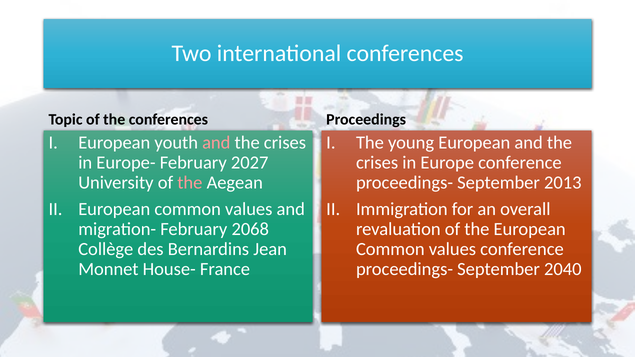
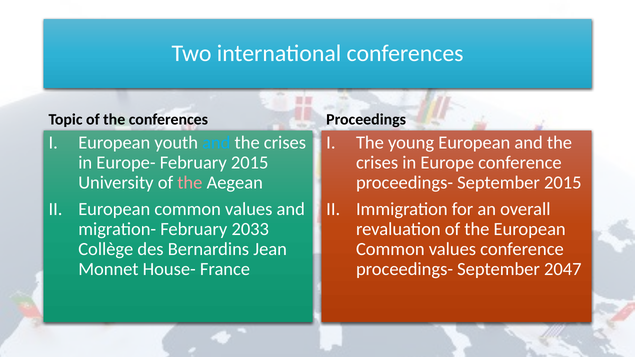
and at (216, 143) colour: pink -> light blue
February 2027: 2027 -> 2015
September 2013: 2013 -> 2015
2068: 2068 -> 2033
2040: 2040 -> 2047
